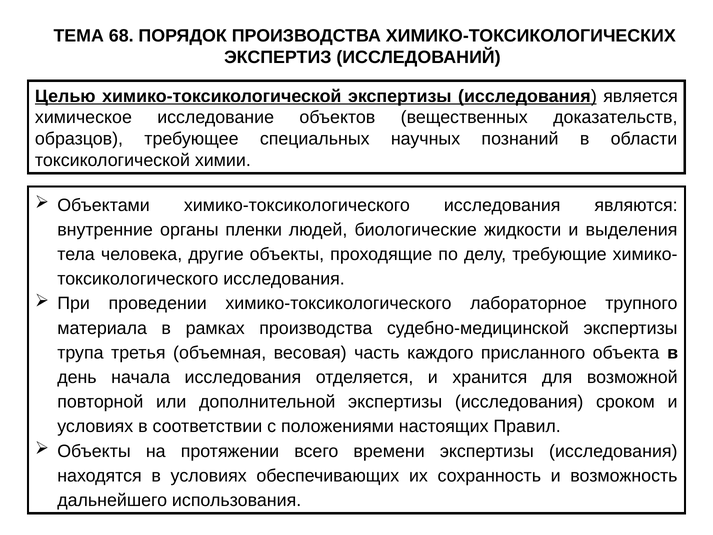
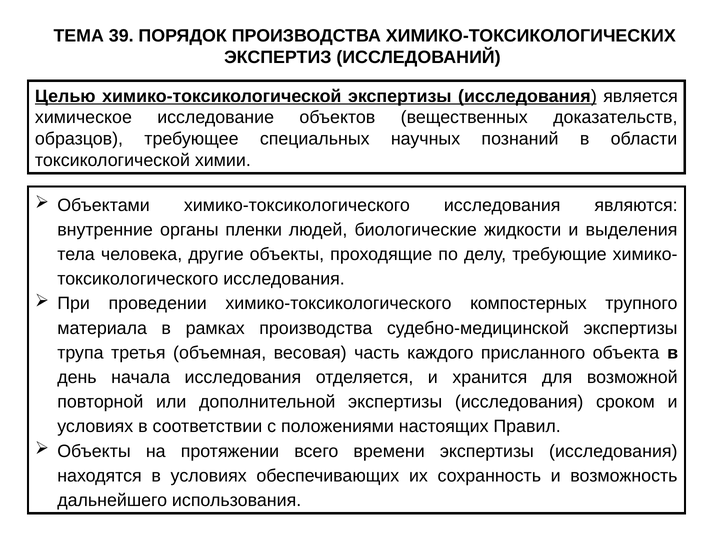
68: 68 -> 39
лабораторное: лабораторное -> компостерных
